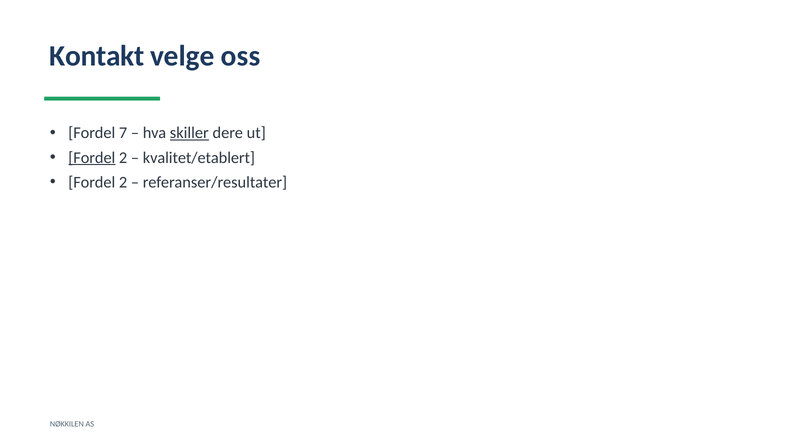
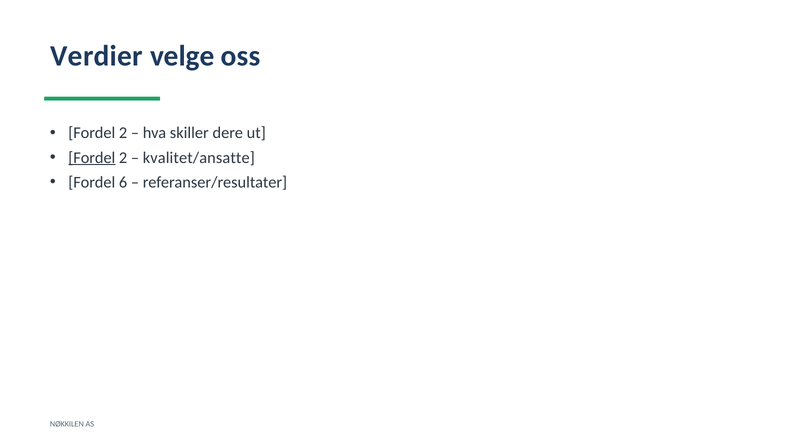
Kontakt: Kontakt -> Verdier
7 at (123, 133): 7 -> 2
skiller underline: present -> none
kvalitet/etablert: kvalitet/etablert -> kvalitet/ansatte
2 at (123, 182): 2 -> 6
